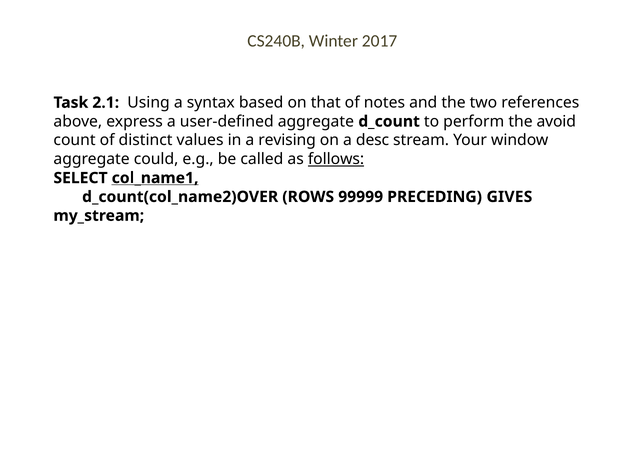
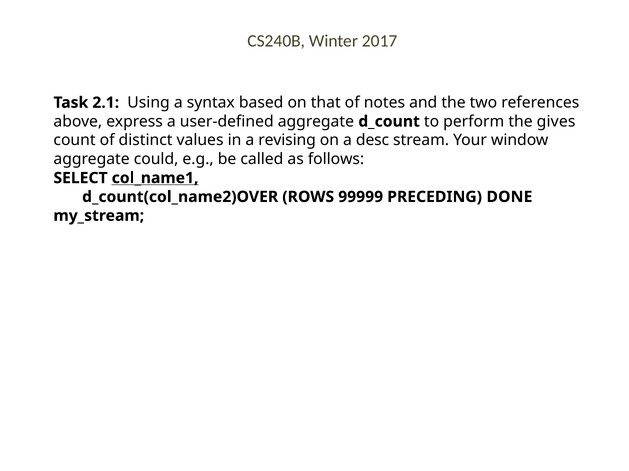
avoid: avoid -> gives
follows underline: present -> none
GIVES: GIVES -> DONE
